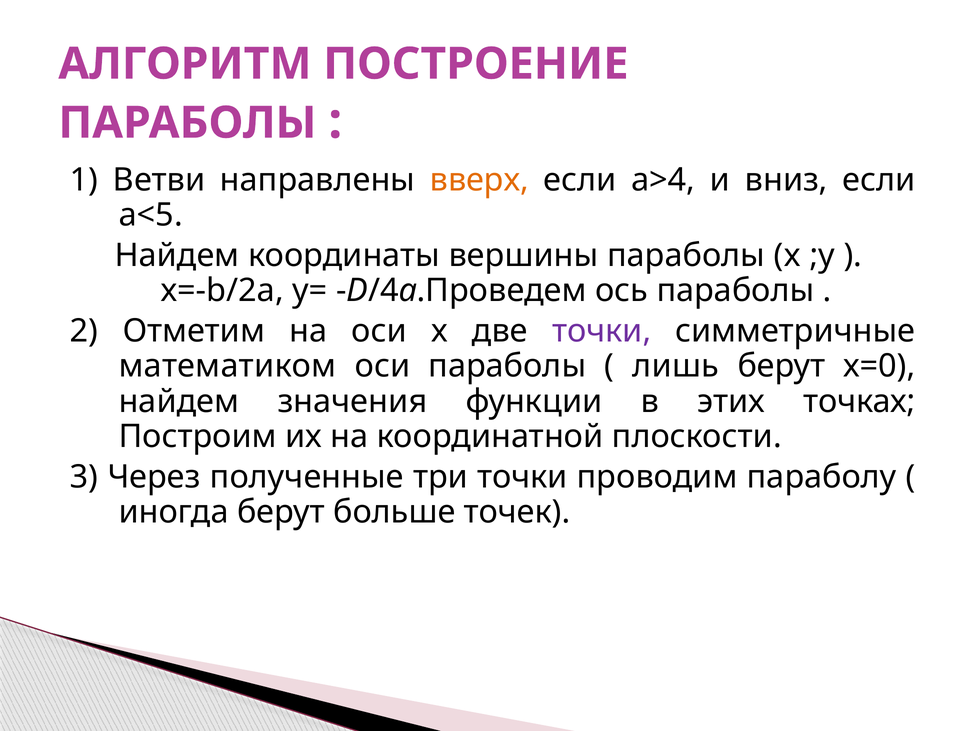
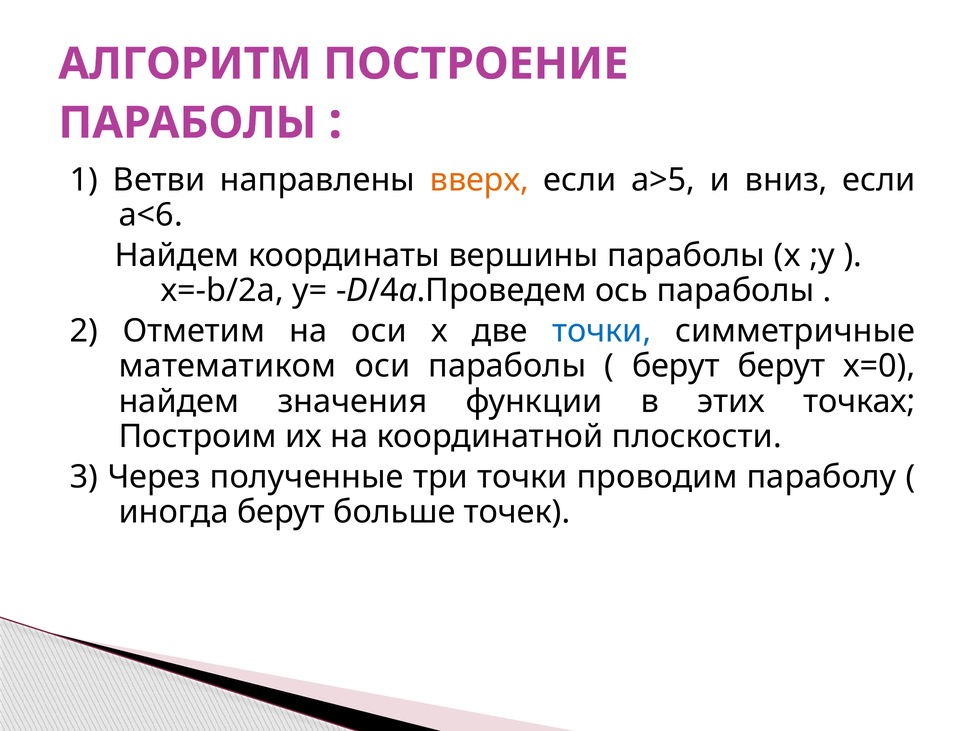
a>4: a>4 -> a>5
a<5: a<5 -> a<6
точки at (602, 331) colour: purple -> blue
лишь at (676, 366): лишь -> берут
